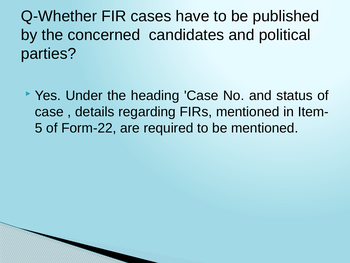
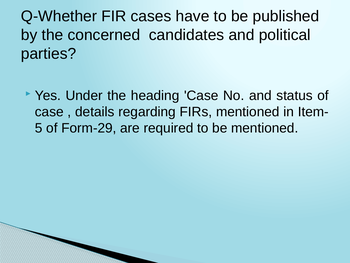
Form-22: Form-22 -> Form-29
